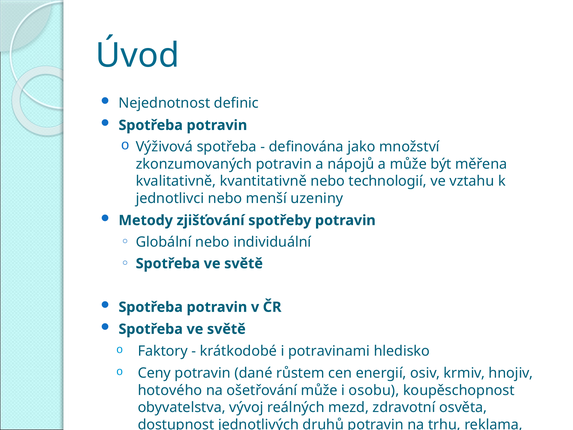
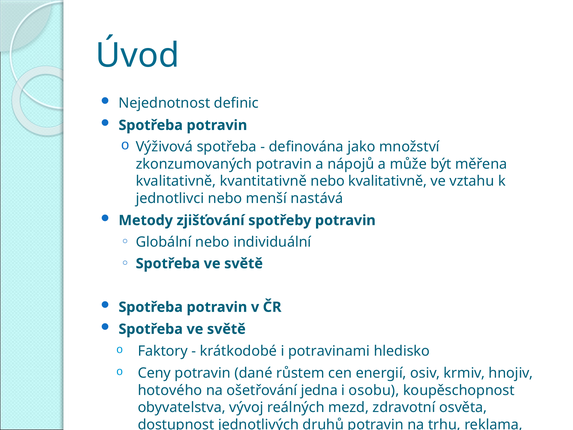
nebo technologií: technologií -> kvalitativně
uzeniny: uzeniny -> nastává
ošetřování může: může -> jedna
